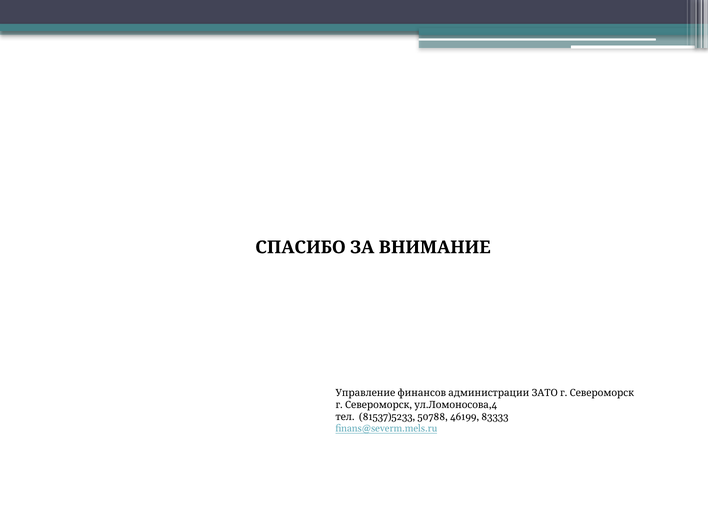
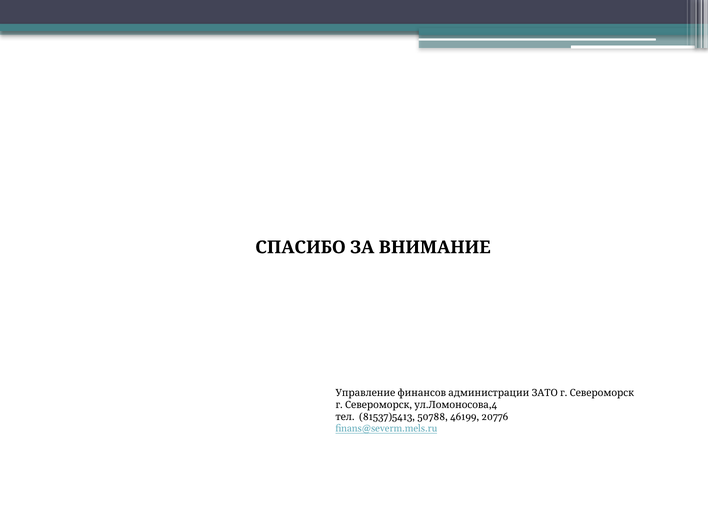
81537)5233: 81537)5233 -> 81537)5413
83333: 83333 -> 20776
